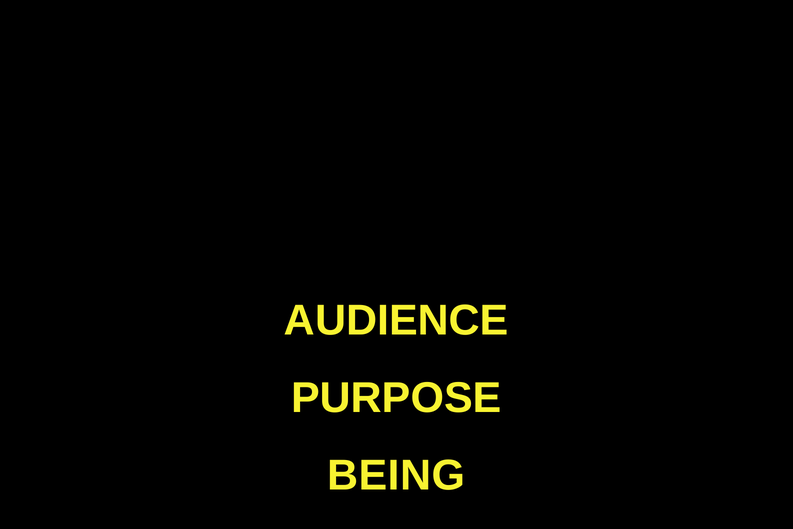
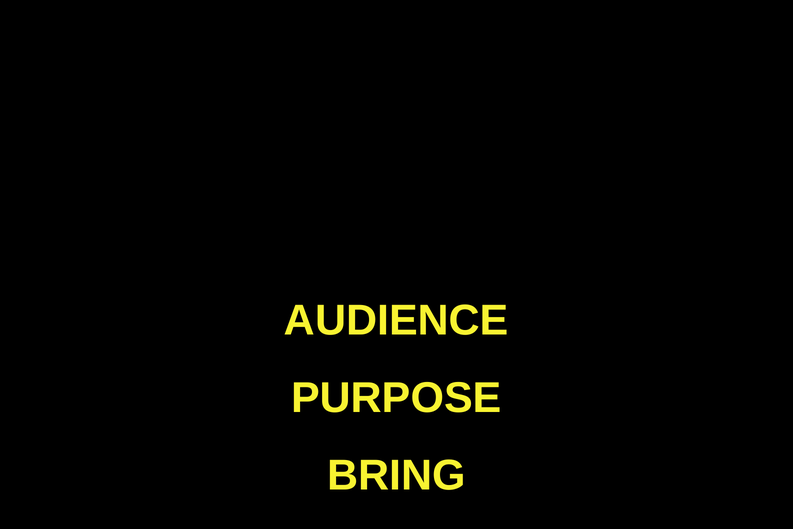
BEING: BEING -> BRING
